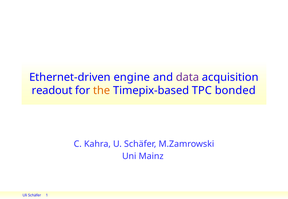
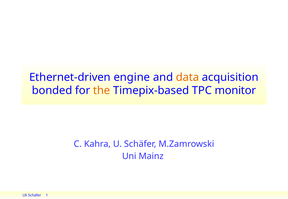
data colour: purple -> orange
readout: readout -> bonded
bonded: bonded -> monitor
